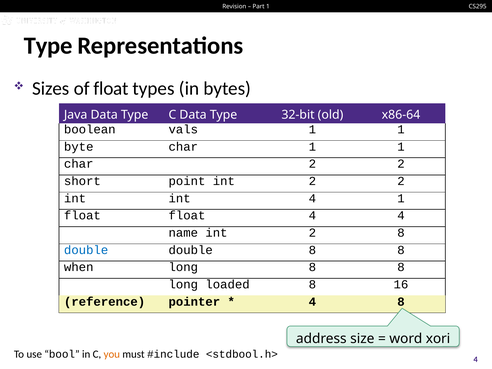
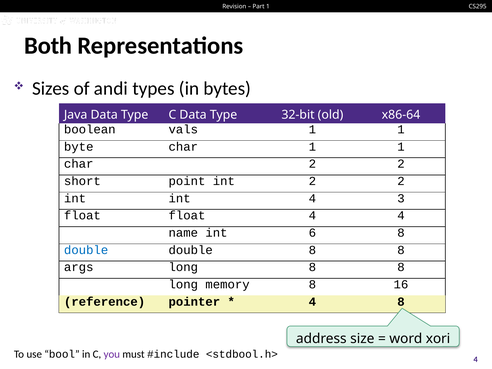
Type at (48, 46): Type -> Both
of float: float -> andi
4 1: 1 -> 3
2 at (312, 233): 2 -> 6
when: when -> args
loaded: loaded -> memory
you colour: orange -> purple
